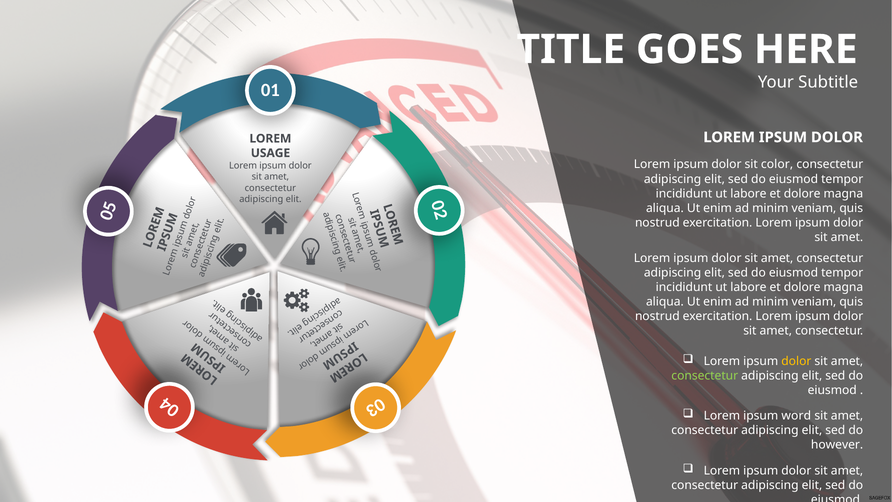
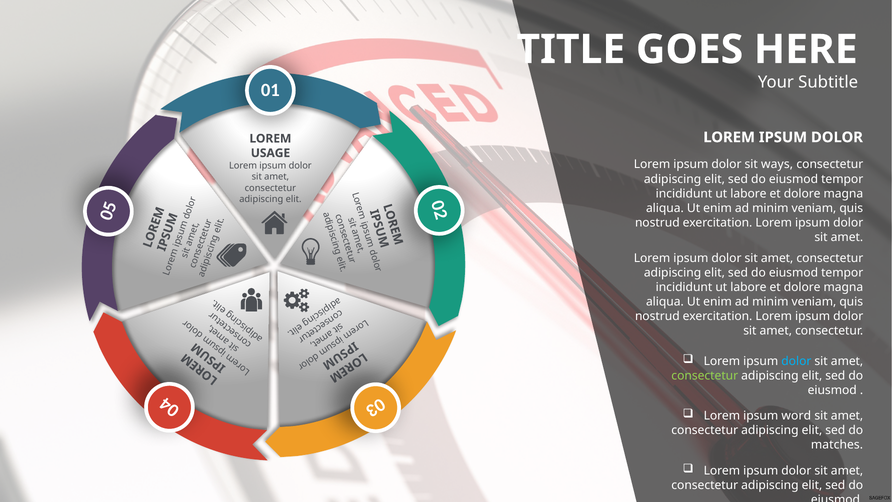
color: color -> ways
dolor at (796, 361) colour: yellow -> light blue
however: however -> matches
